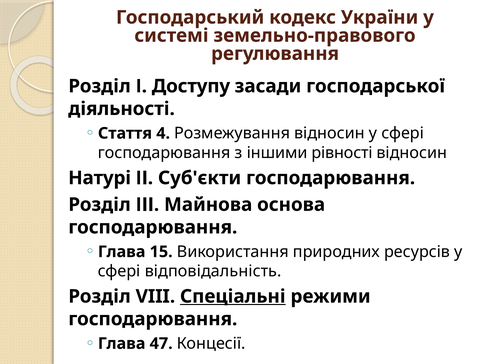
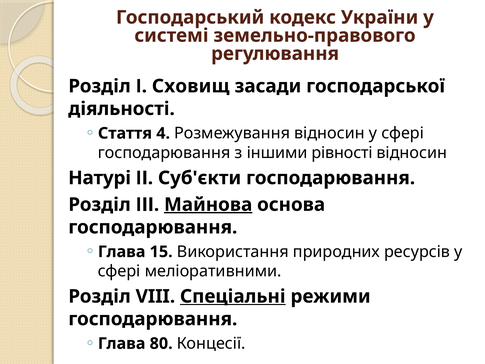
Доступу: Доступу -> Сховищ
Майнова underline: none -> present
відповідальність: відповідальність -> меліоративними
47: 47 -> 80
